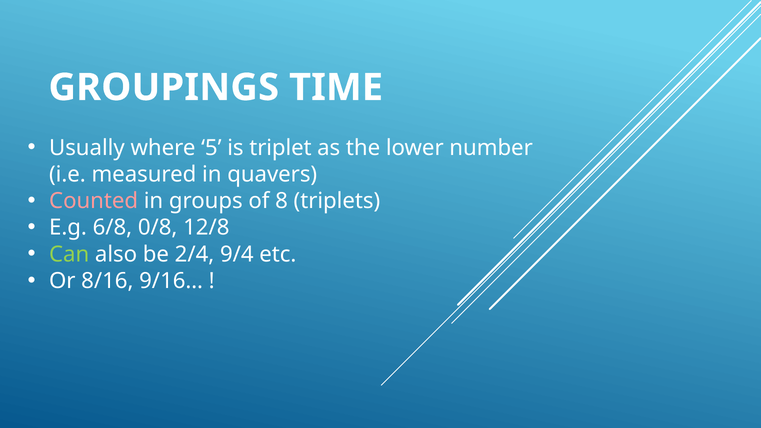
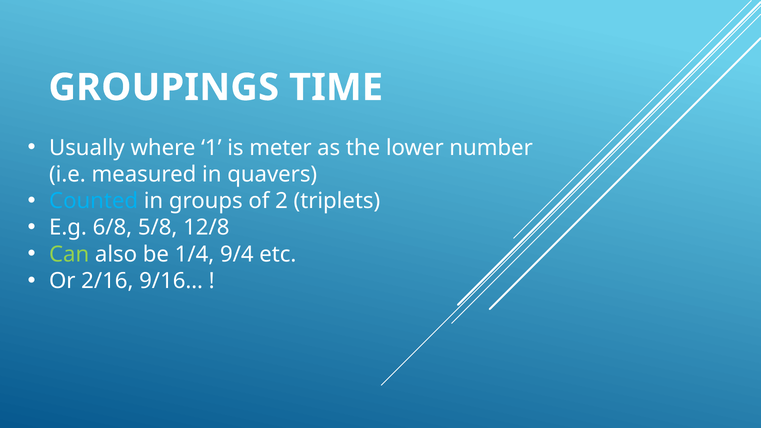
5: 5 -> 1
triplet: triplet -> meter
Counted colour: pink -> light blue
8: 8 -> 2
0/8: 0/8 -> 5/8
2/4: 2/4 -> 1/4
8/16: 8/16 -> 2/16
